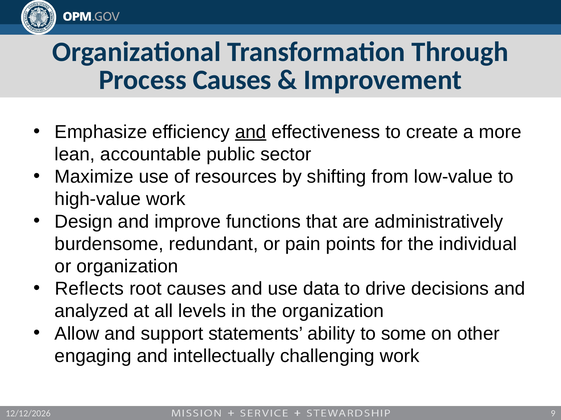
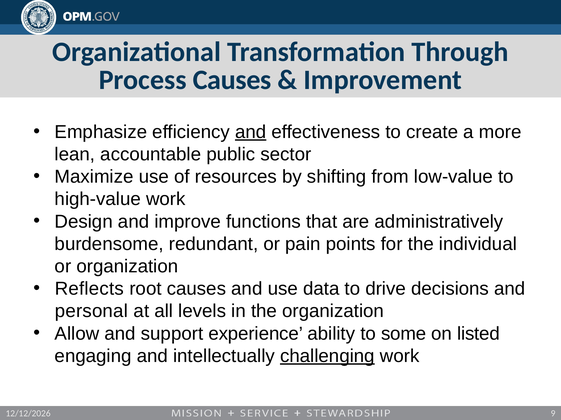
analyzed: analyzed -> personal
statements: statements -> experience
other: other -> listed
challenging underline: none -> present
